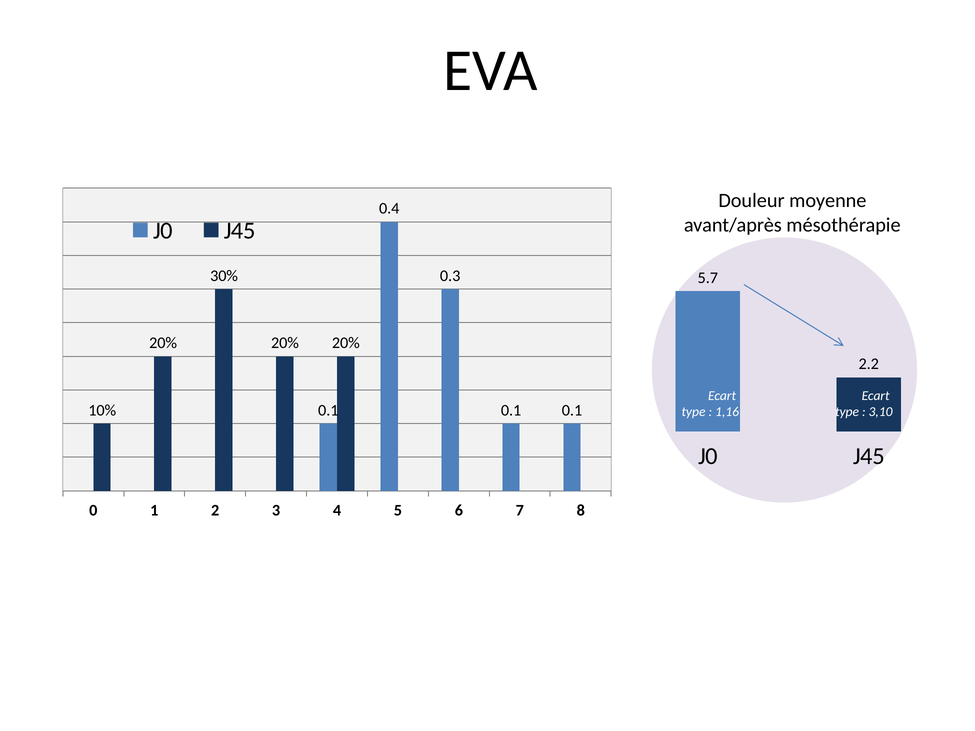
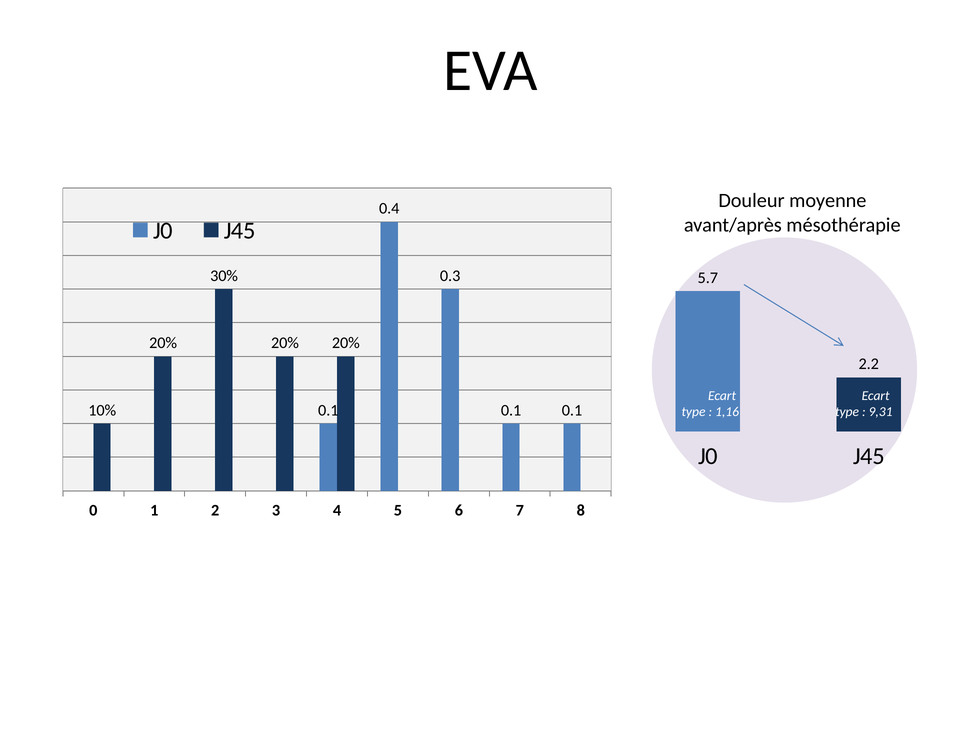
3,10: 3,10 -> 9,31
